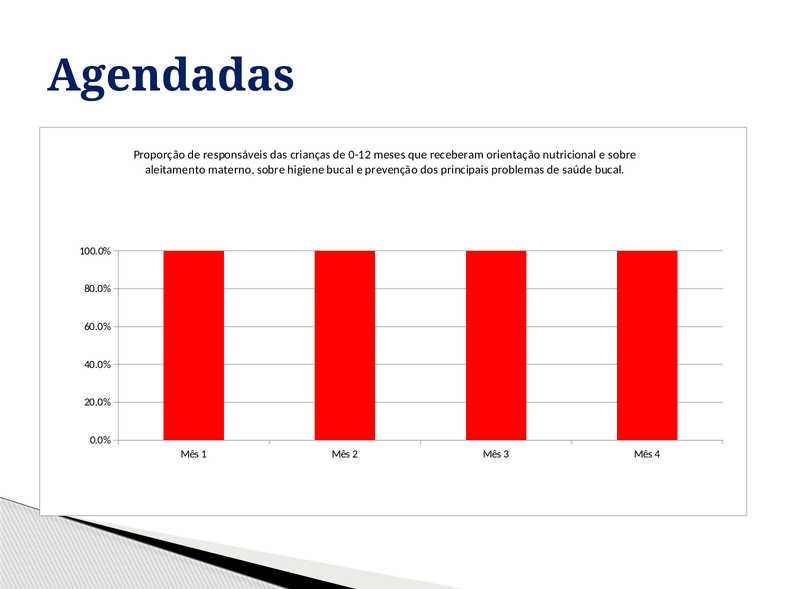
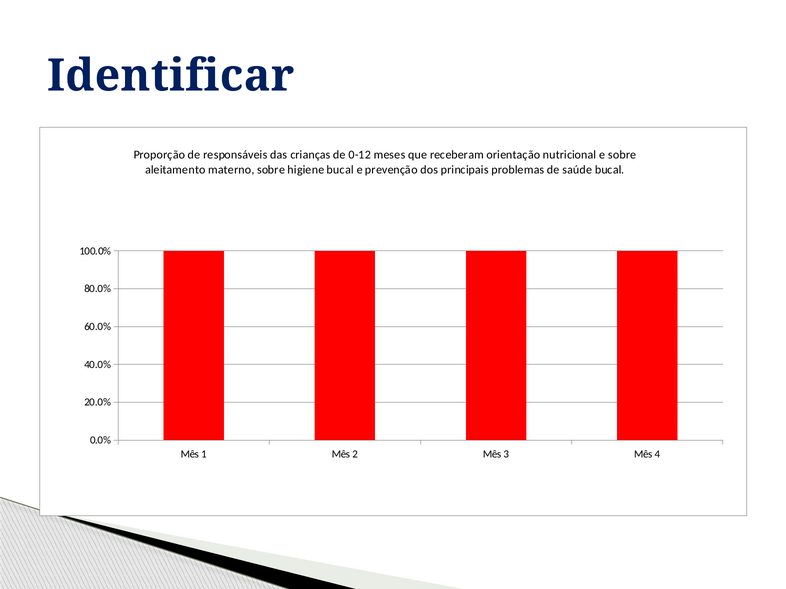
Agendadas: Agendadas -> Identificar
